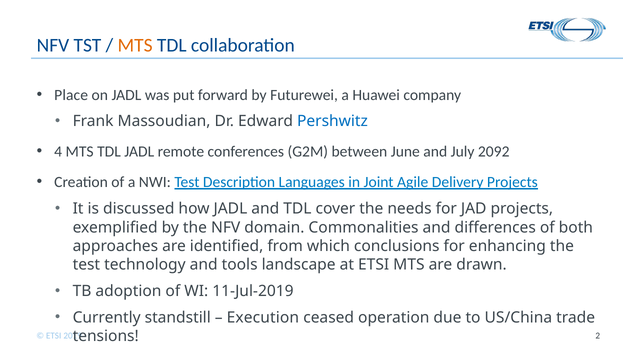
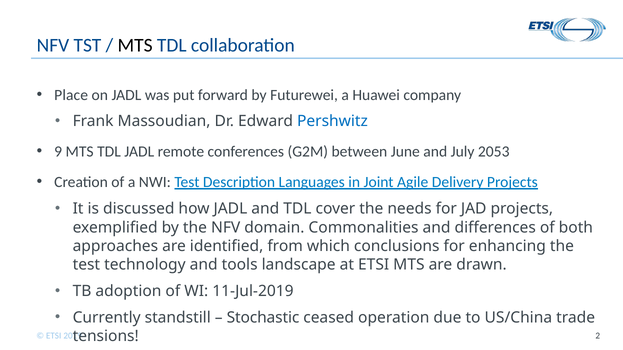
MTS at (135, 45) colour: orange -> black
4: 4 -> 9
2092: 2092 -> 2053
Execution: Execution -> Stochastic
